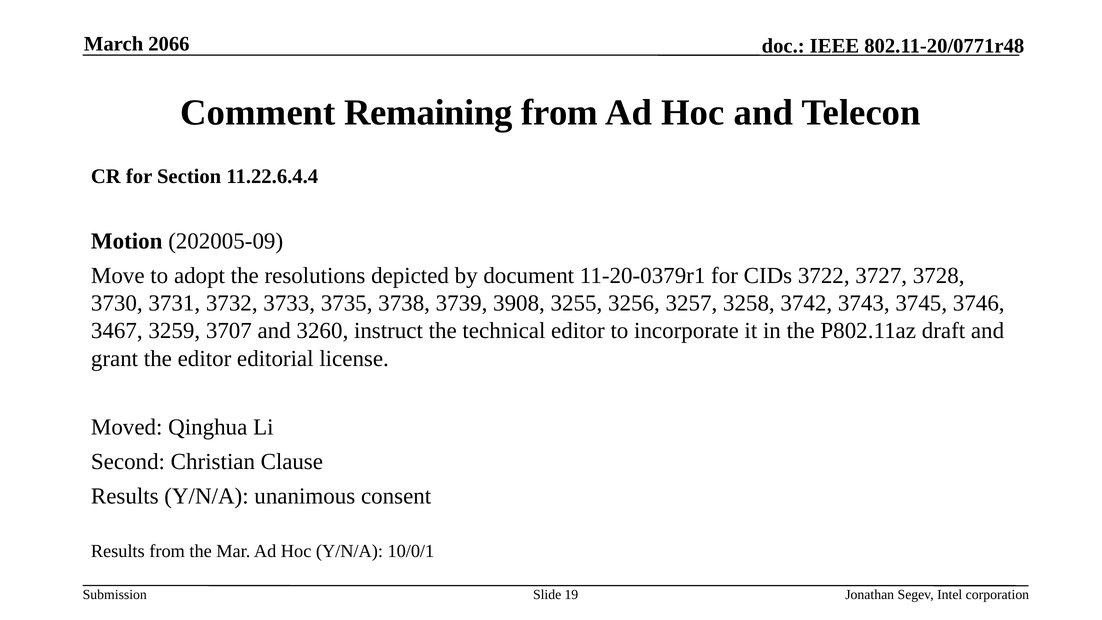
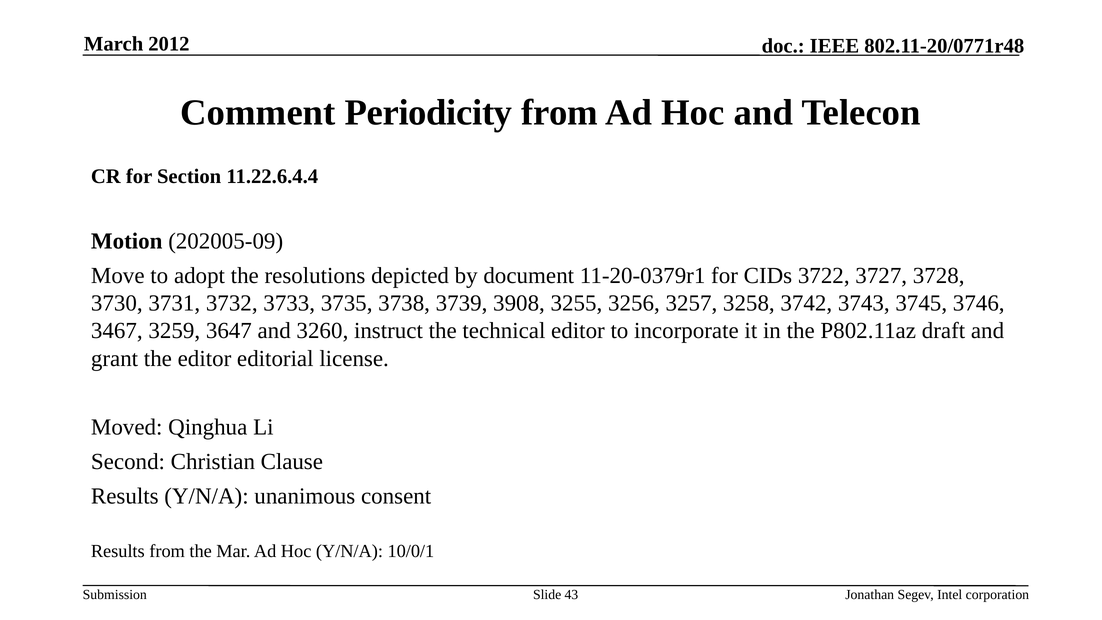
2066: 2066 -> 2012
Remaining: Remaining -> Periodicity
3707: 3707 -> 3647
19: 19 -> 43
